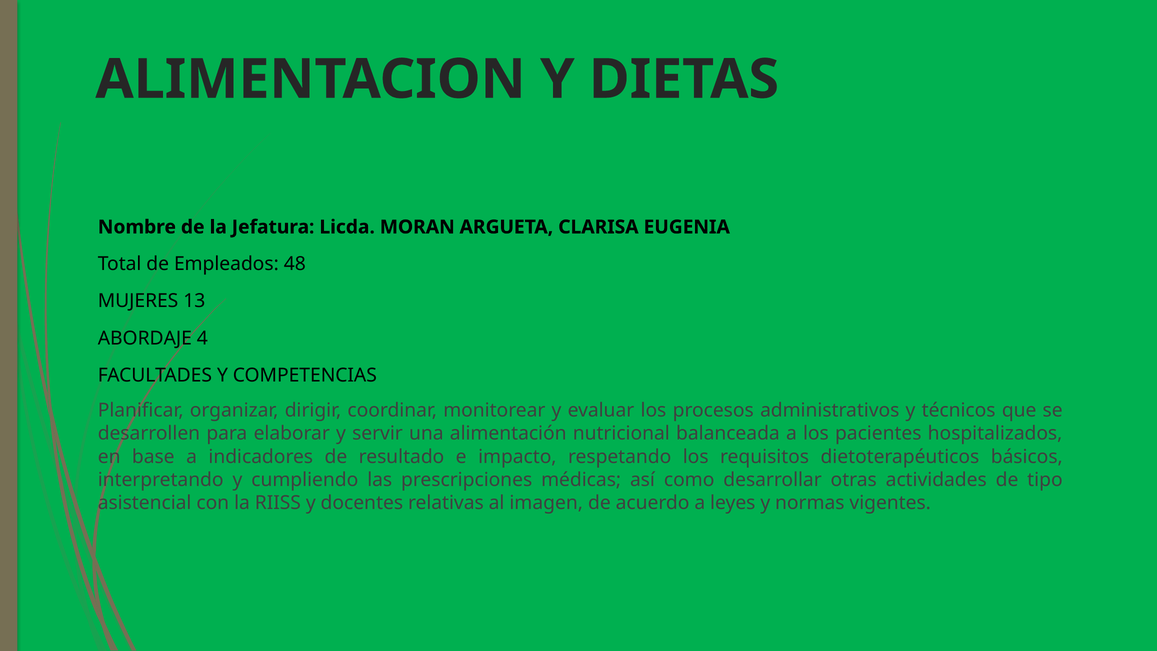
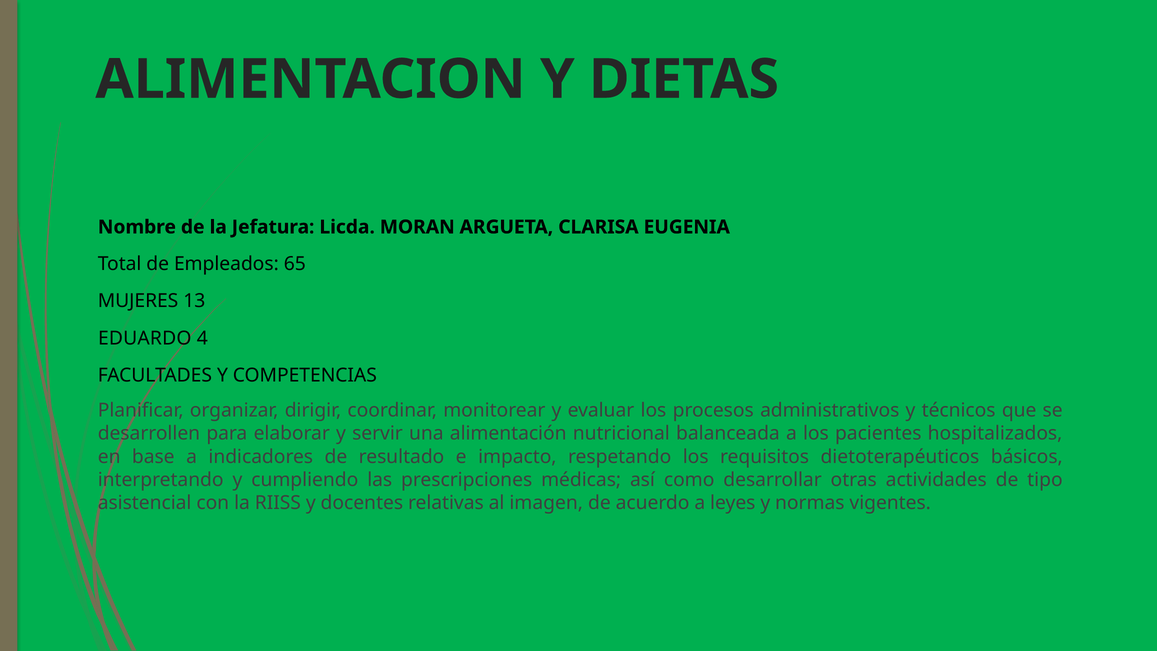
48: 48 -> 65
ABORDAJE: ABORDAJE -> EDUARDO
